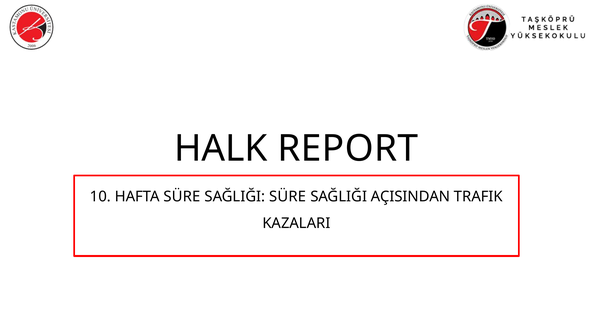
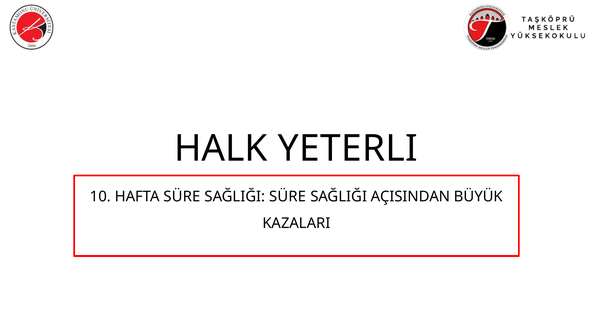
REPORT: REPORT -> YETERLI
TRAFIK: TRAFIK -> BÜYÜK
